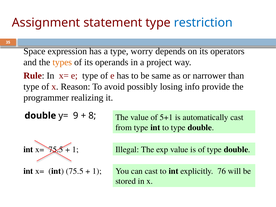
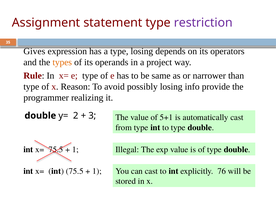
restriction colour: blue -> purple
Space: Space -> Gives
type worry: worry -> losing
9: 9 -> 2
8: 8 -> 3
